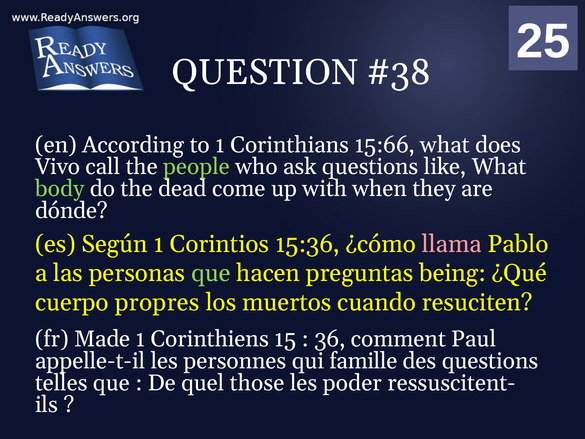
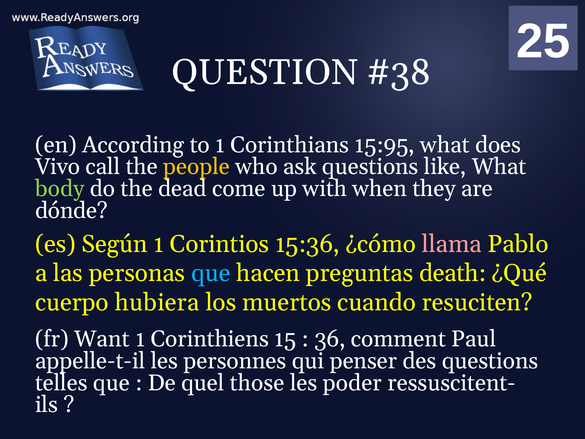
15:66: 15:66 -> 15:95
people colour: light green -> yellow
que at (211, 273) colour: light green -> light blue
being: being -> death
propres: propres -> hubiera
Made: Made -> Want
famille: famille -> penser
